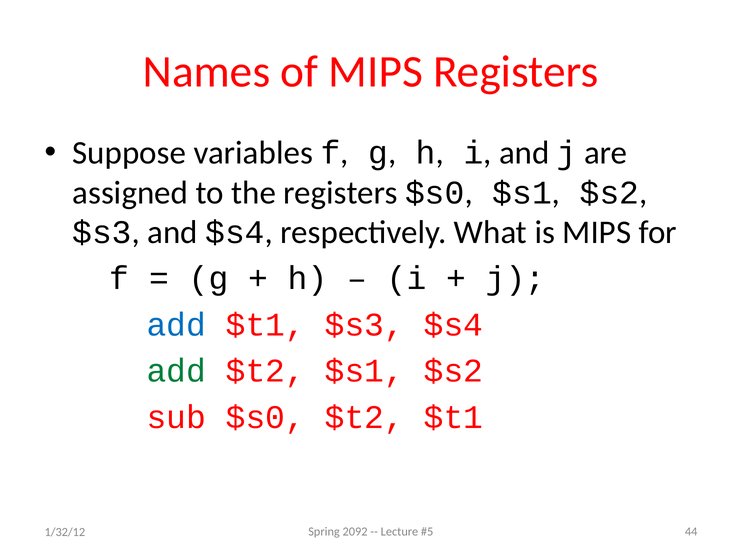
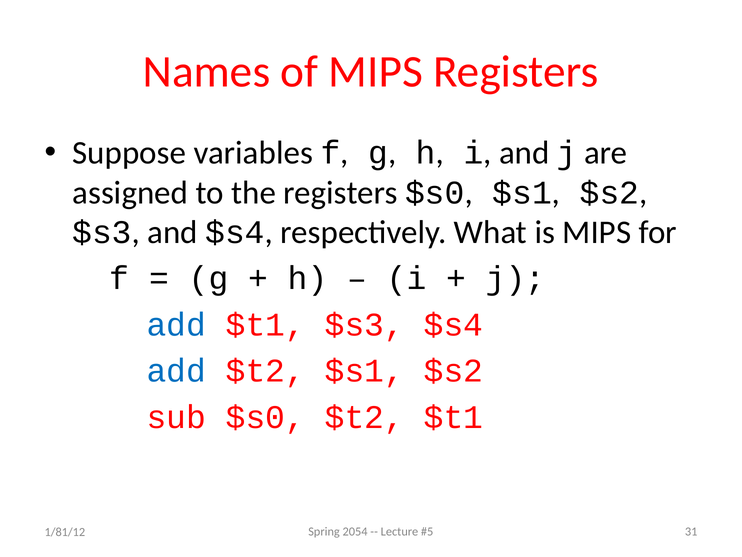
add at (176, 371) colour: green -> blue
2092: 2092 -> 2054
44: 44 -> 31
1/32/12: 1/32/12 -> 1/81/12
